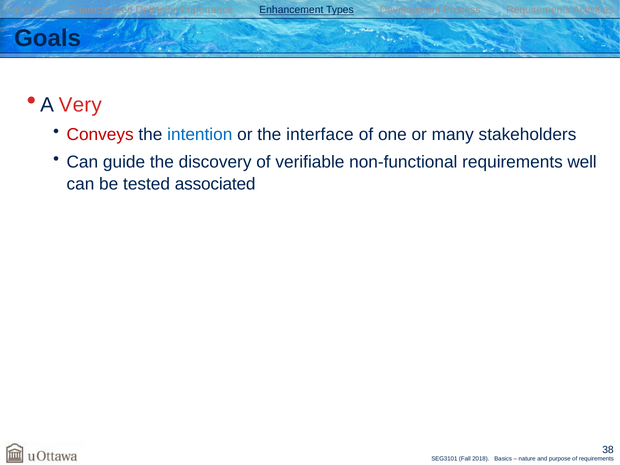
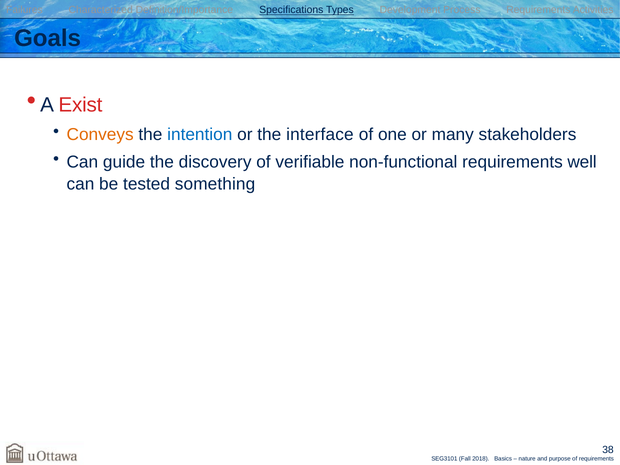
Enhancement: Enhancement -> Specifications
Very: Very -> Exist
Conveys colour: red -> orange
associated: associated -> something
